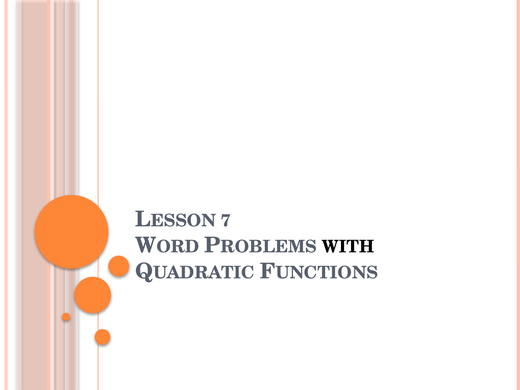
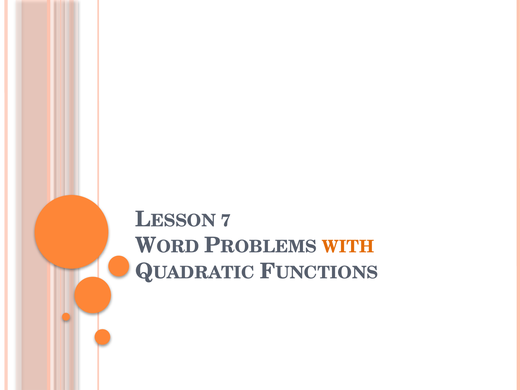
WITH colour: black -> orange
